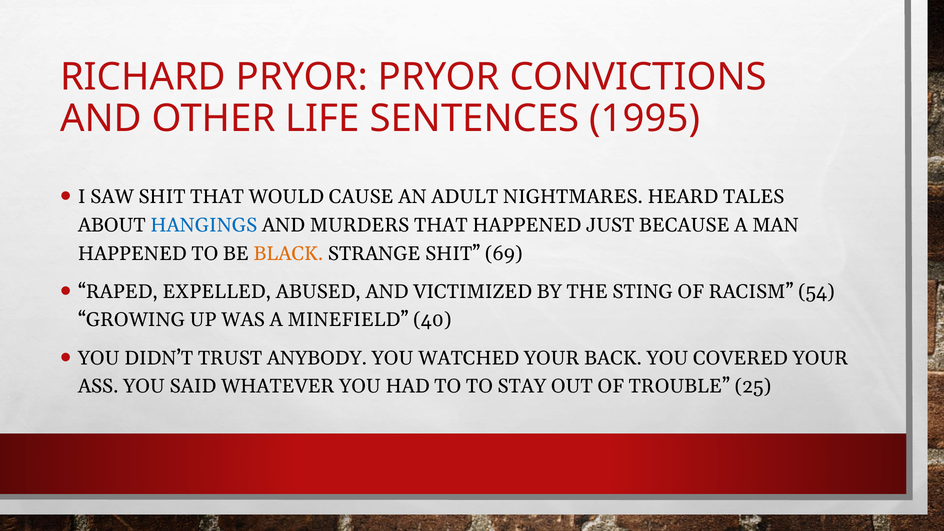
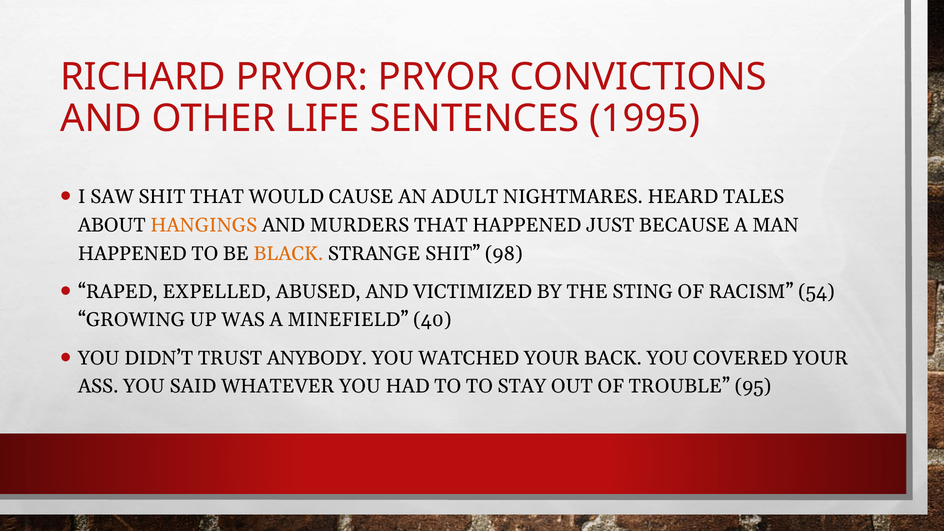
HANGINGS colour: blue -> orange
69: 69 -> 98
25: 25 -> 95
